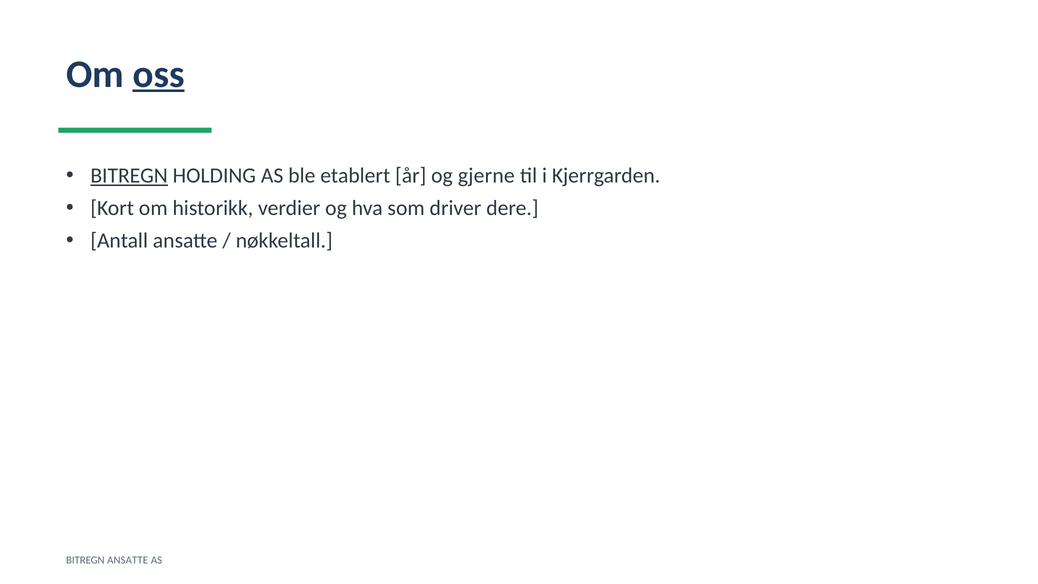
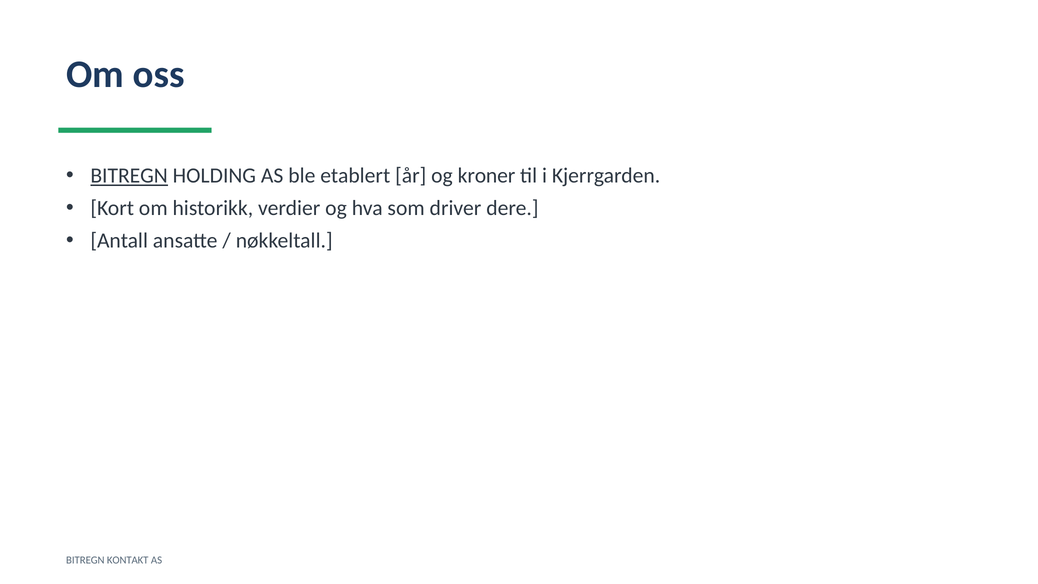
oss underline: present -> none
gjerne: gjerne -> kroner
BITREGN ANSATTE: ANSATTE -> KONTAKT
